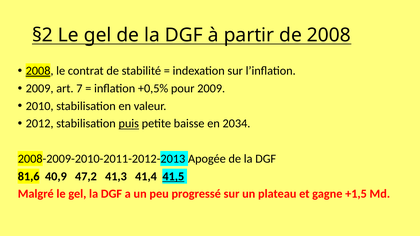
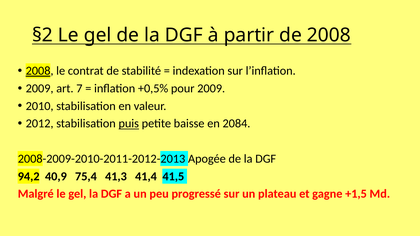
2034: 2034 -> 2084
81,6: 81,6 -> 94,2
47,2: 47,2 -> 75,4
41,5 underline: present -> none
